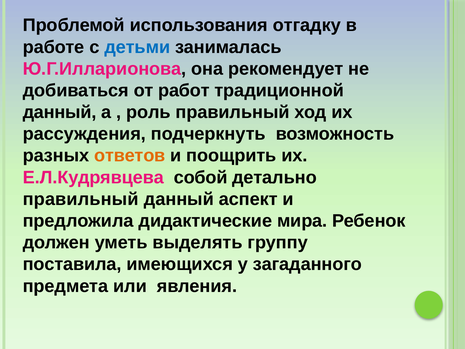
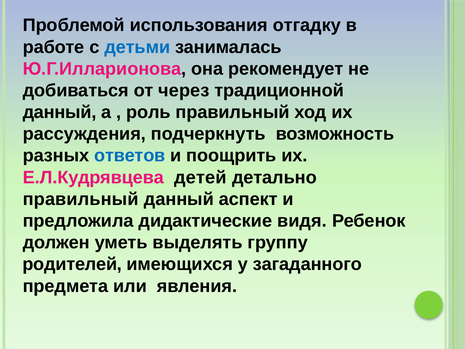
работ: работ -> через
ответов colour: orange -> blue
собой: собой -> детей
мира: мира -> видя
поставила: поставила -> родителей
